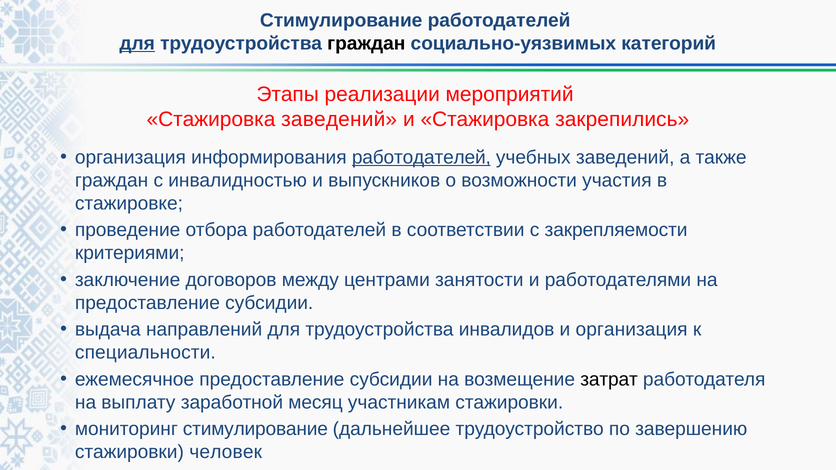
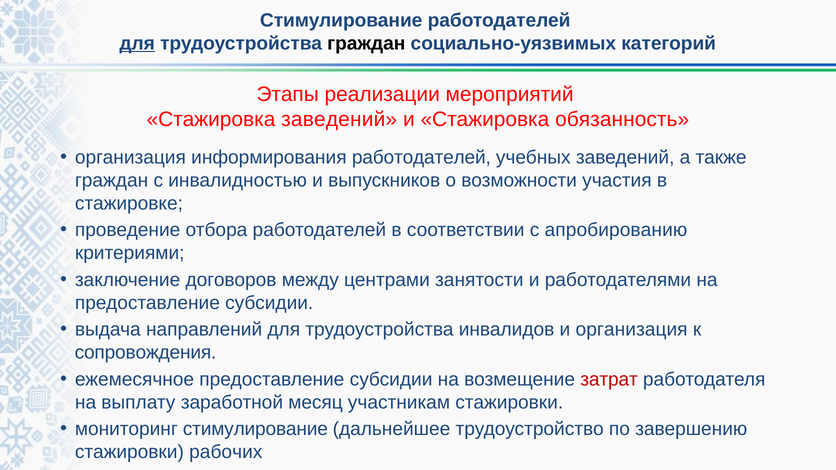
закрепились: закрепились -> обязанность
работодателей at (421, 157) underline: present -> none
закрепляемости: закрепляемости -> апробированию
специальности: специальности -> сопровождения
затрат colour: black -> red
человек: человек -> рабочих
